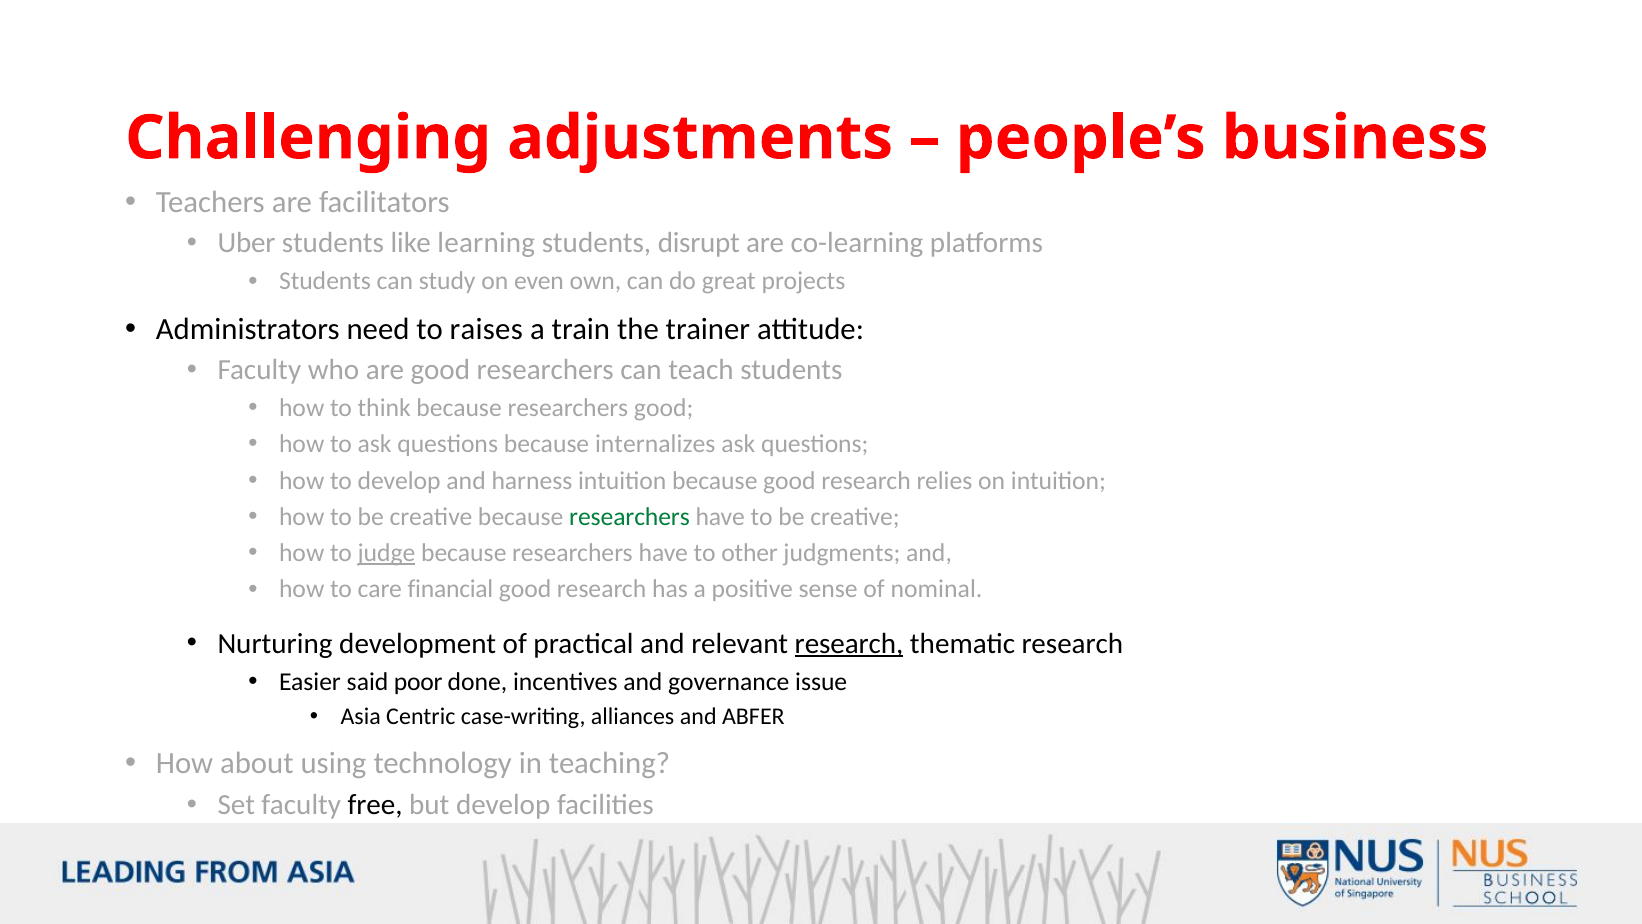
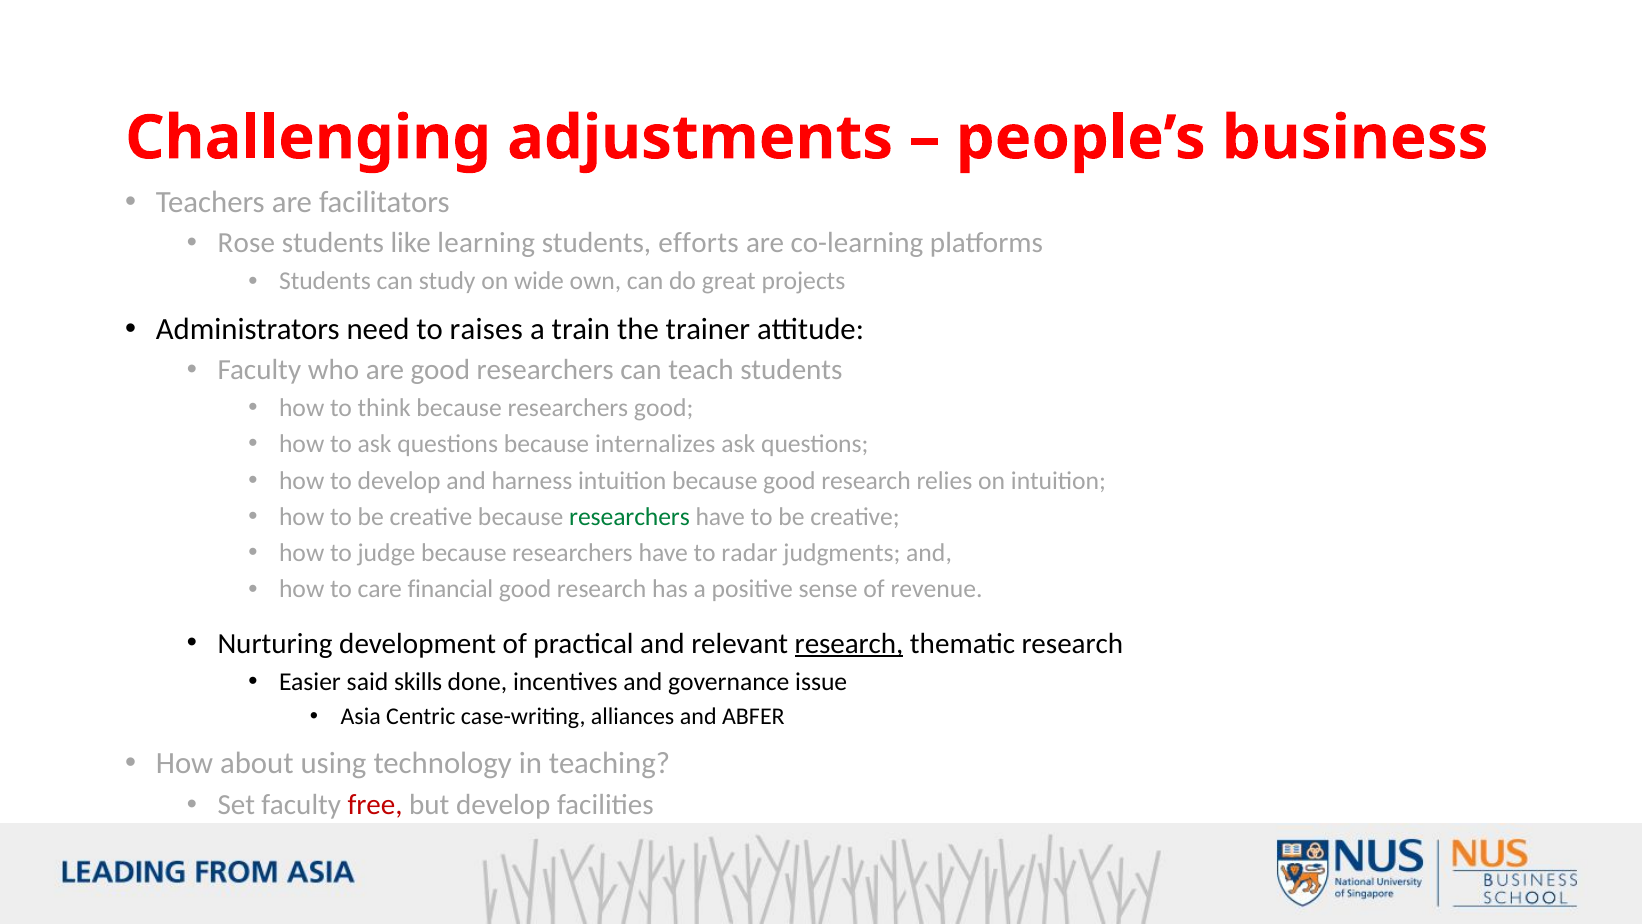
Uber: Uber -> Rose
disrupt: disrupt -> efforts
even: even -> wide
judge underline: present -> none
other: other -> radar
nominal: nominal -> revenue
poor: poor -> skills
free colour: black -> red
